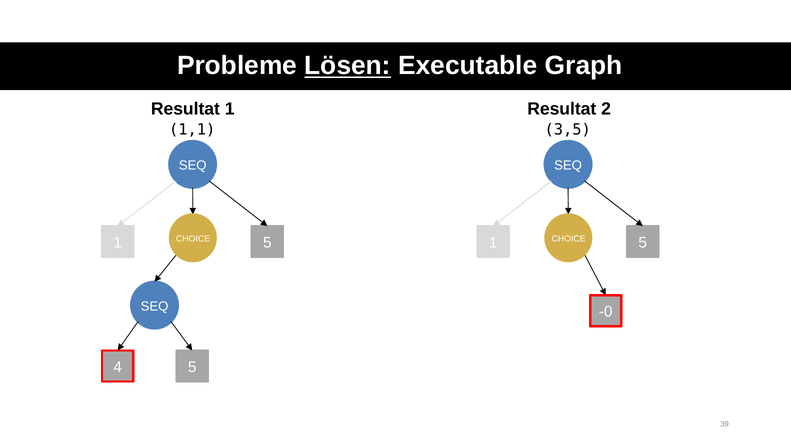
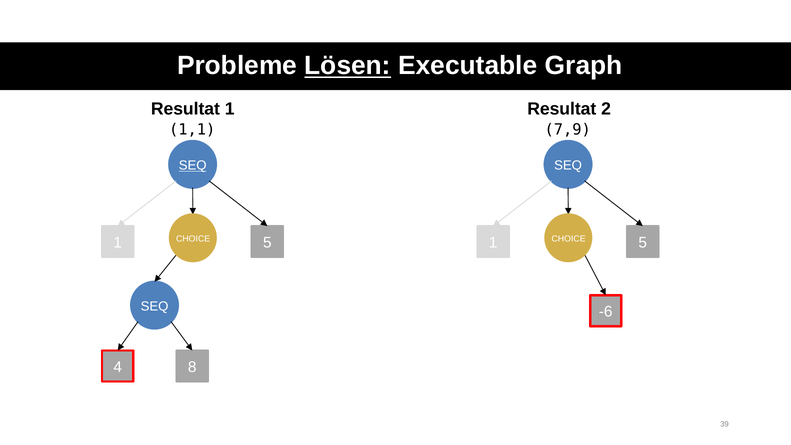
3,5: 3,5 -> 7,9
SEQ at (193, 165) underline: none -> present
-0: -0 -> -6
4 5: 5 -> 8
